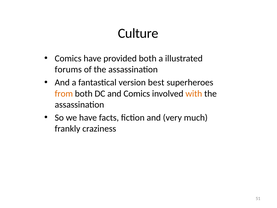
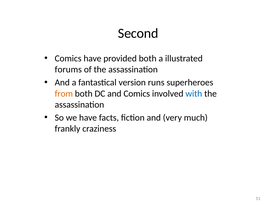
Culture: Culture -> Second
best: best -> runs
with colour: orange -> blue
